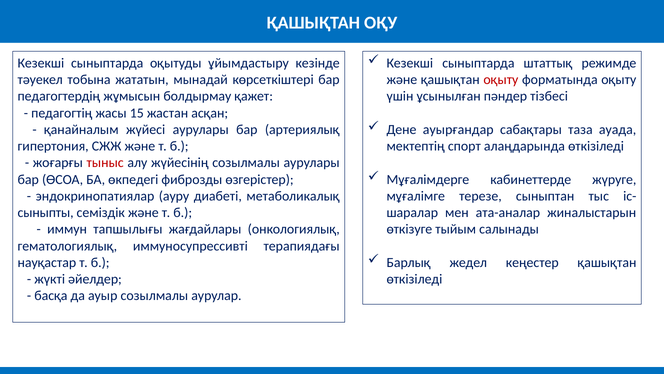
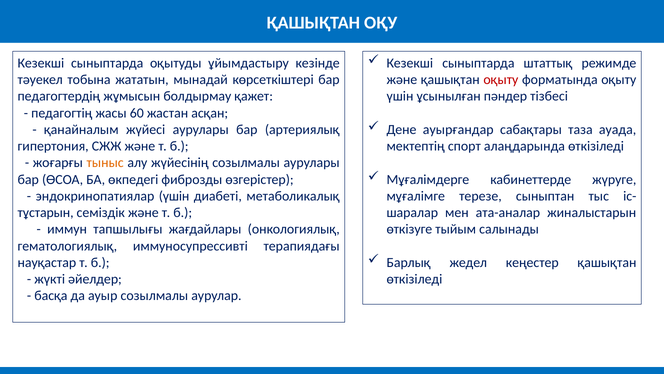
15: 15 -> 60
тыныс colour: red -> orange
эндокринопатиялар ауру: ауру -> үшін
сыныпты: сыныпты -> тұстарын
